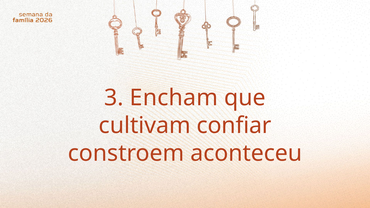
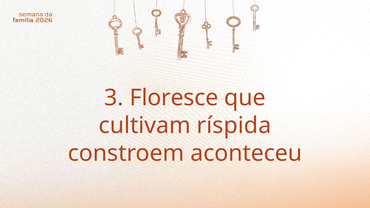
Encham: Encham -> Floresce
confiar: confiar -> ríspida
